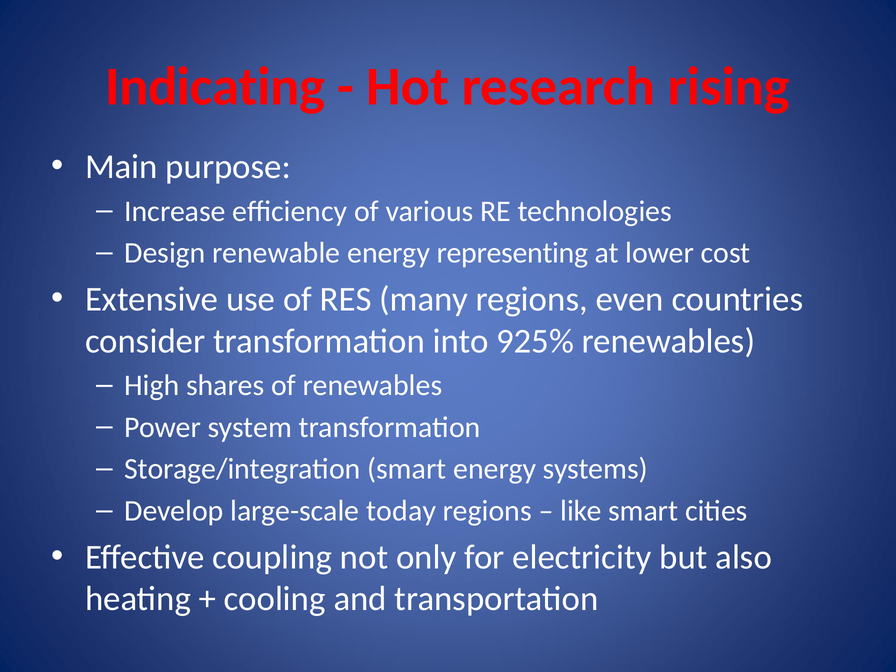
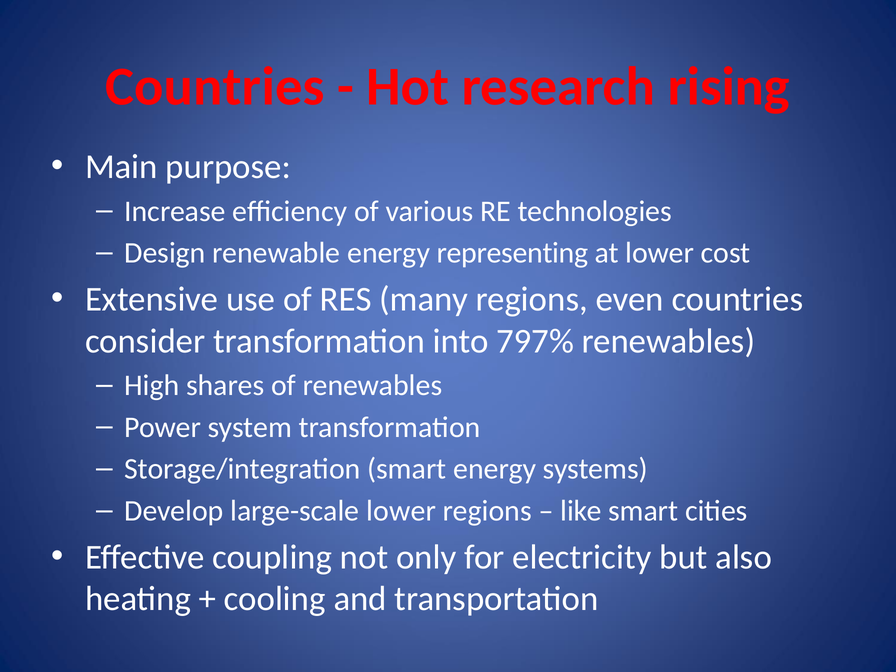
Indicating at (215, 87): Indicating -> Countries
925%: 925% -> 797%
large-scale today: today -> lower
